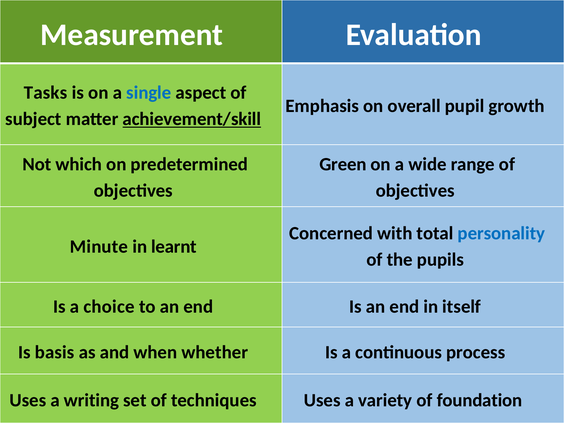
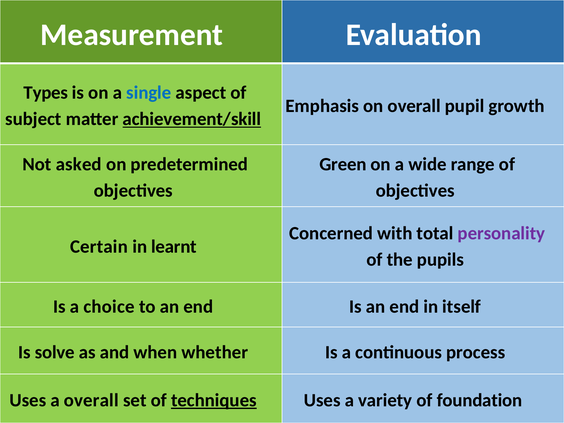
Tasks: Tasks -> Types
which: which -> asked
personality colour: blue -> purple
Minute: Minute -> Certain
basis: basis -> solve
a writing: writing -> overall
techniques underline: none -> present
